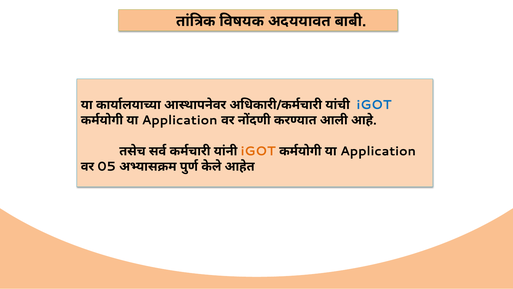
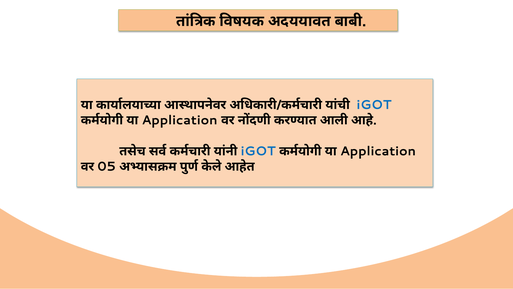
iGOT at (258, 151) colour: orange -> blue
